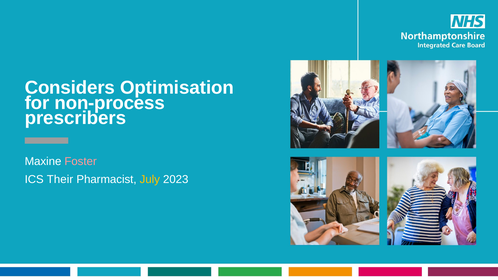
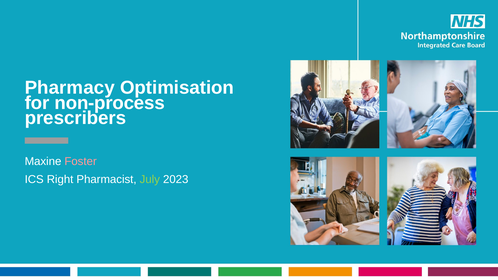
Considers: Considers -> Pharmacy
Their: Their -> Right
July colour: yellow -> light green
